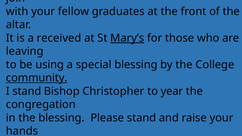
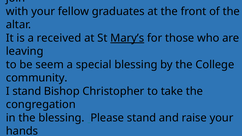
using: using -> seem
community underline: present -> none
to year: year -> take
